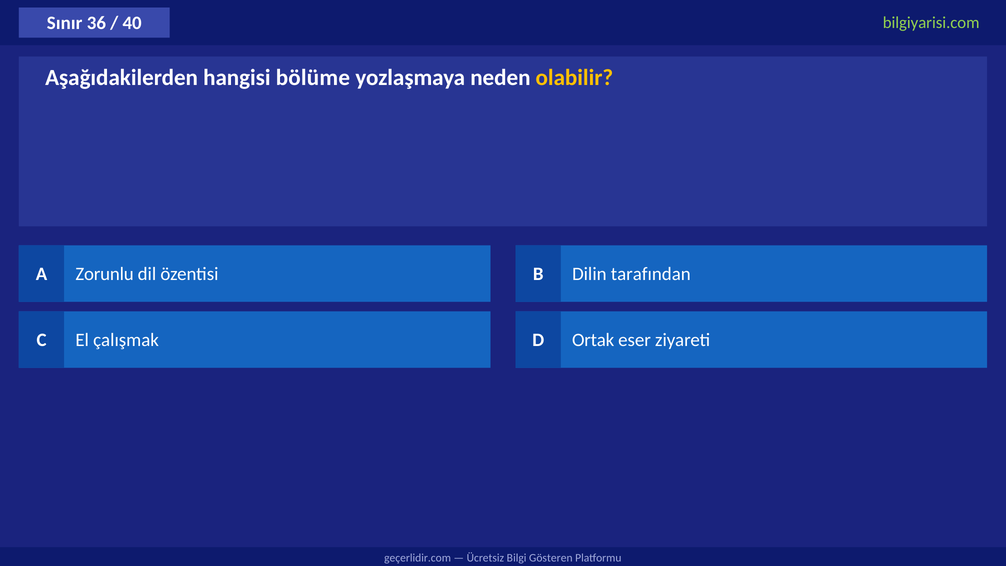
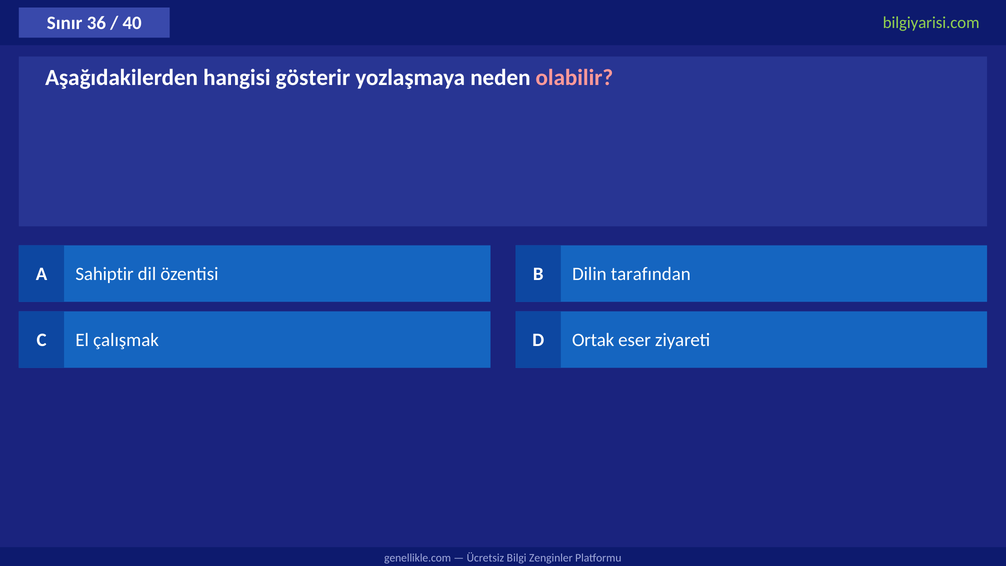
bölüme: bölüme -> gösterir
olabilir colour: yellow -> pink
Zorunlu: Zorunlu -> Sahiptir
geçerlidir.com: geçerlidir.com -> genellikle.com
Gösteren: Gösteren -> Zenginler
